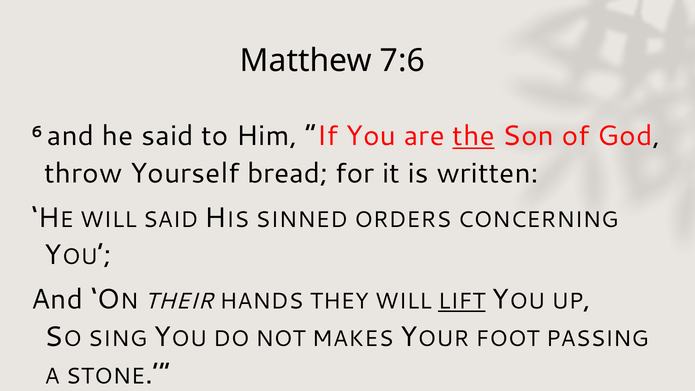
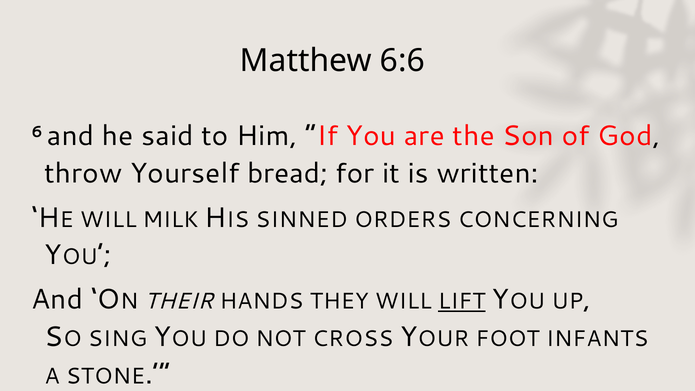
7:6: 7:6 -> 6:6
the underline: present -> none
WILL SAID: SAID -> MILK
MAKES: MAKES -> CROSS
PASSING: PASSING -> INFANTS
